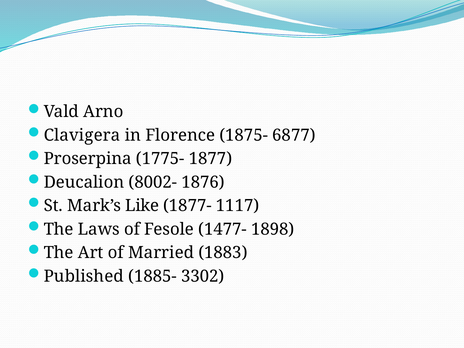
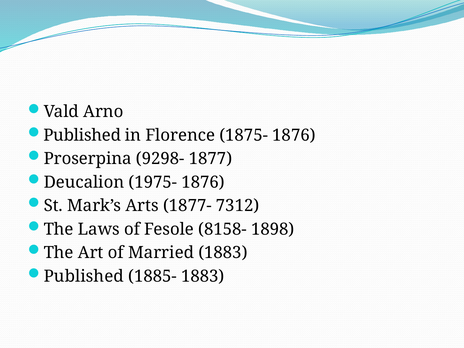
Clavigera at (82, 135): Clavigera -> Published
1875- 6877: 6877 -> 1876
1775-: 1775- -> 9298-
8002-: 8002- -> 1975-
Like: Like -> Arts
1117: 1117 -> 7312
1477-: 1477- -> 8158-
1885- 3302: 3302 -> 1883
